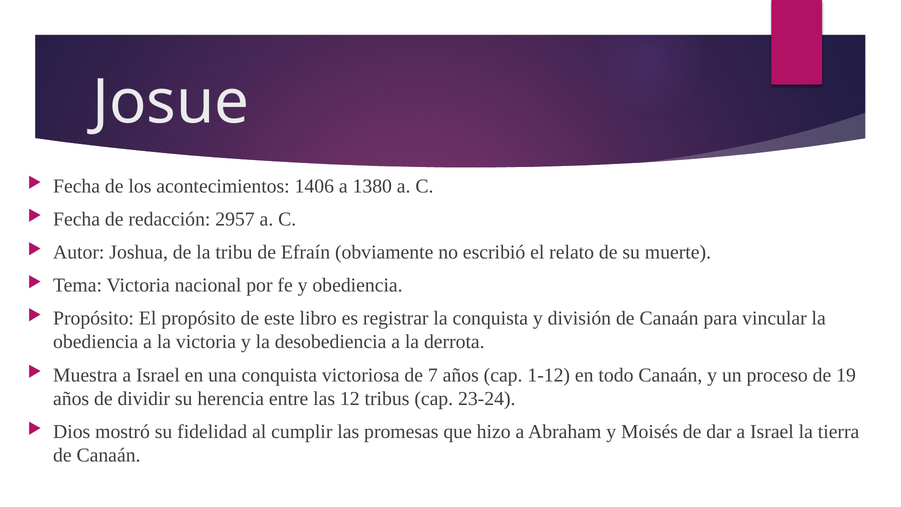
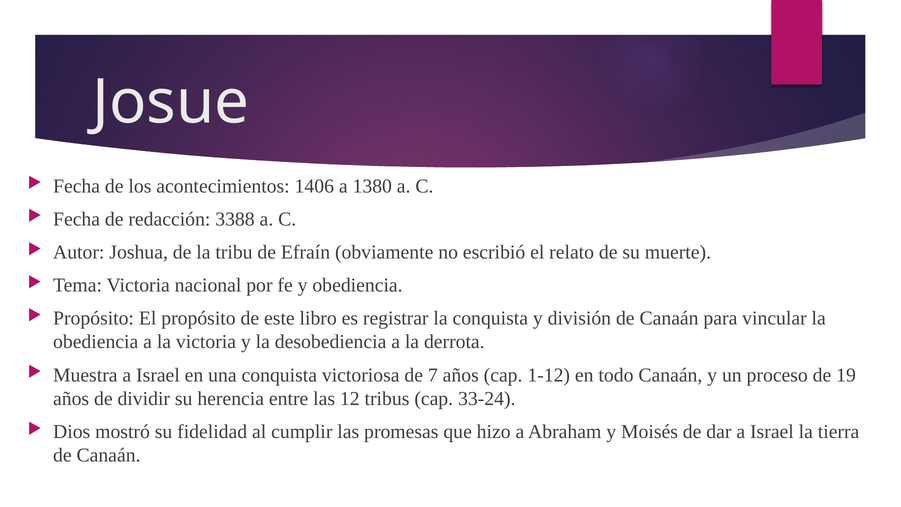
2957: 2957 -> 3388
23-24: 23-24 -> 33-24
